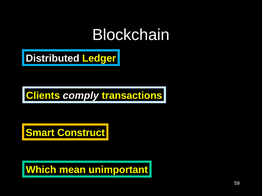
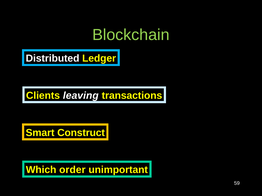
Blockchain colour: white -> light green
comply: comply -> leaving
mean: mean -> order
